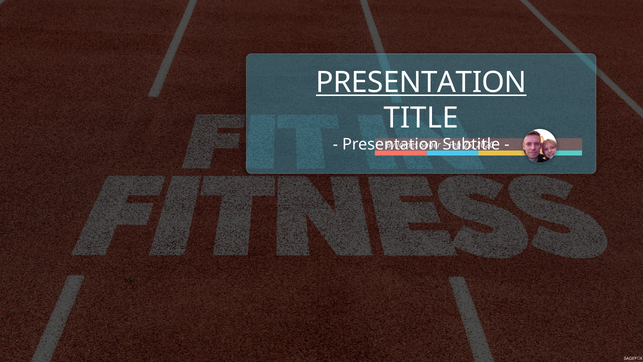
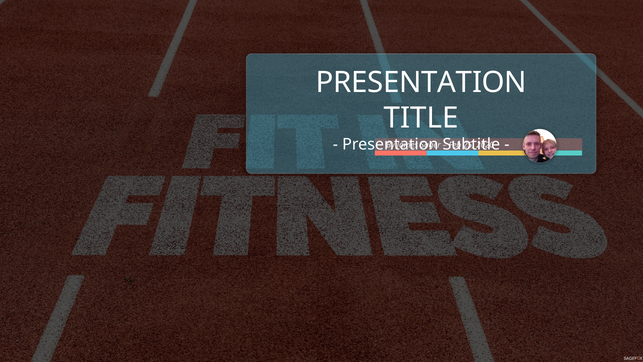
PRESENTATION at (421, 82) underline: present -> none
